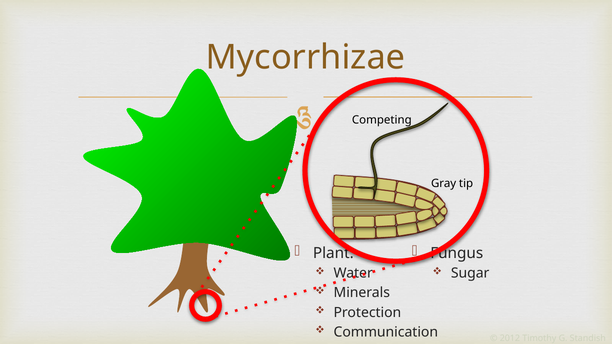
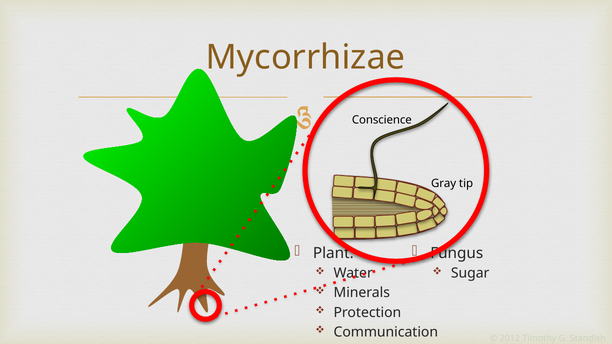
Competing: Competing -> Conscience
